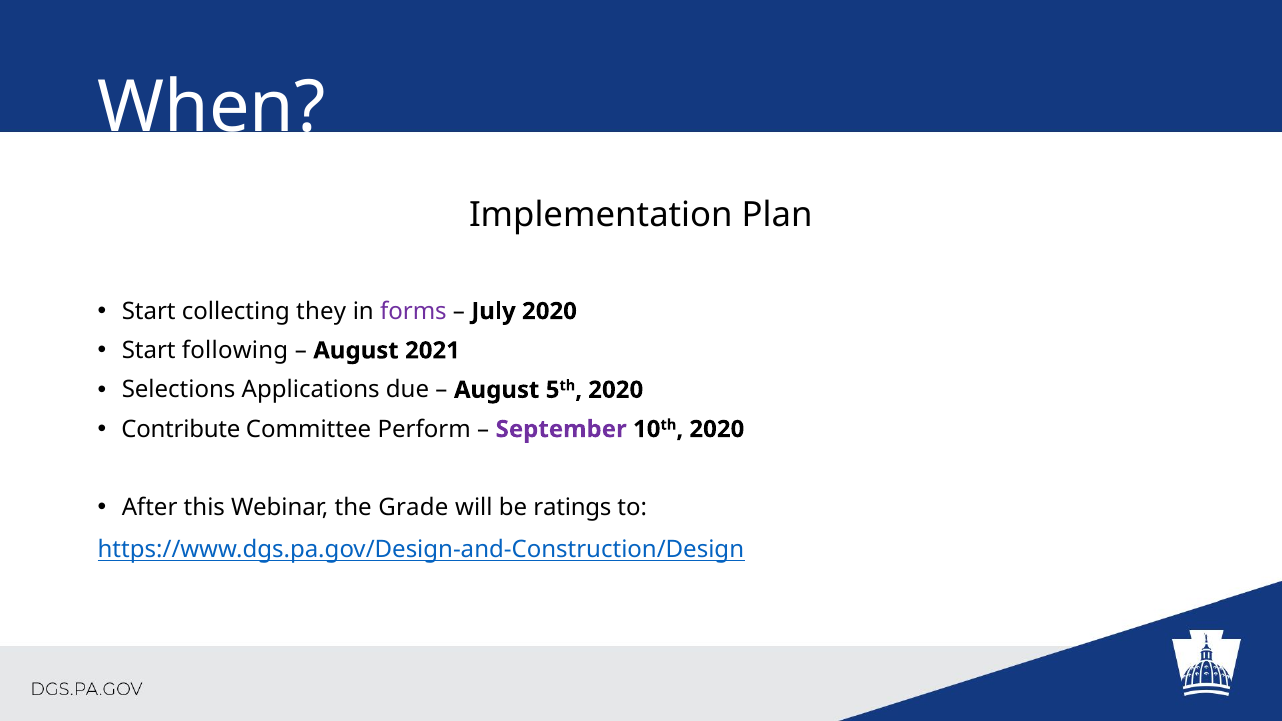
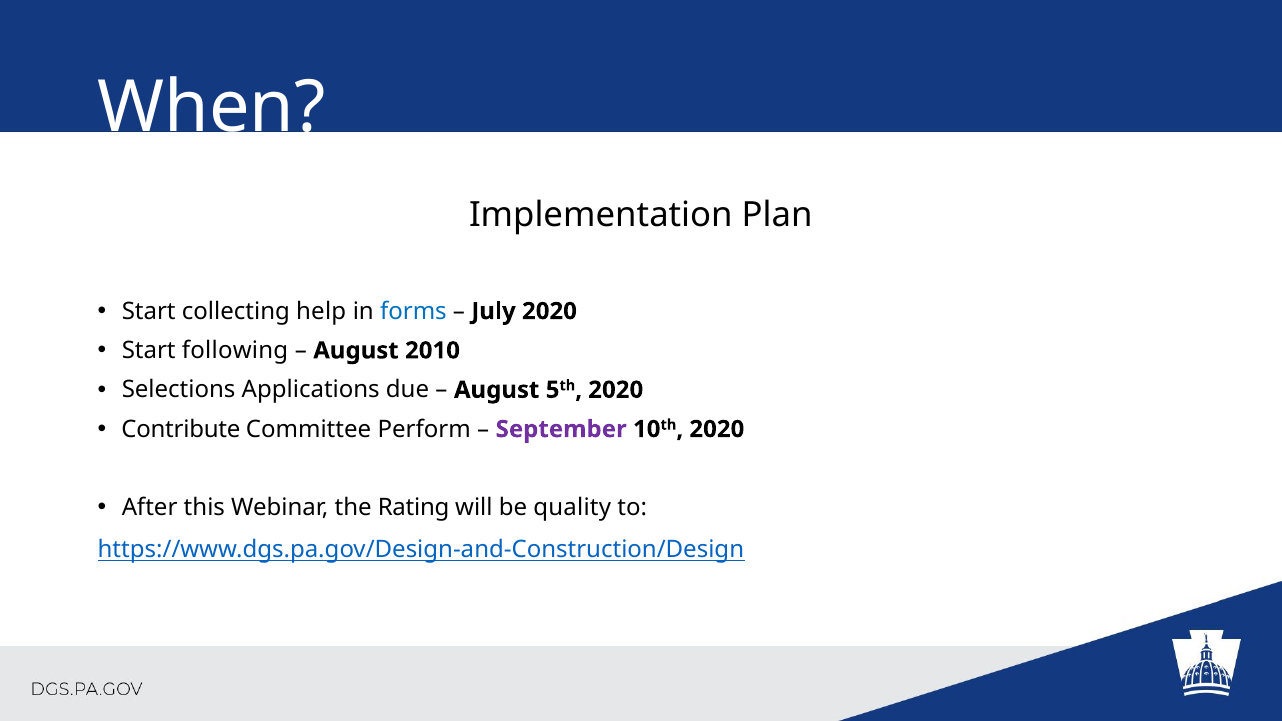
they: they -> help
forms colour: purple -> blue
2021: 2021 -> 2010
Grade: Grade -> Rating
ratings: ratings -> quality
